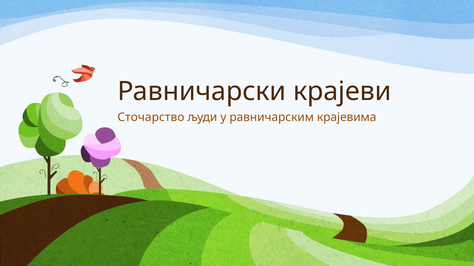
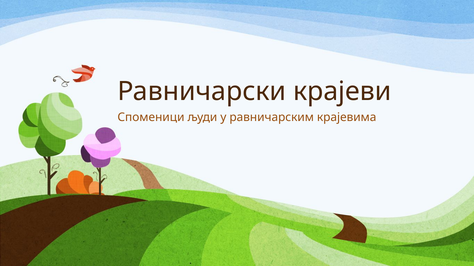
Сточарство: Сточарство -> Споменици
